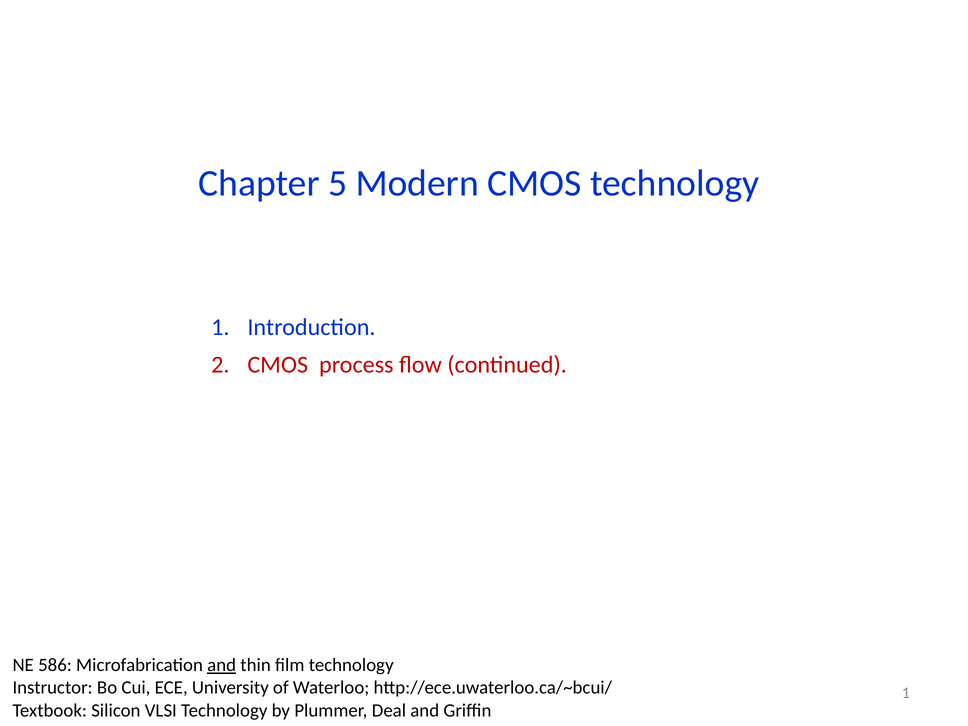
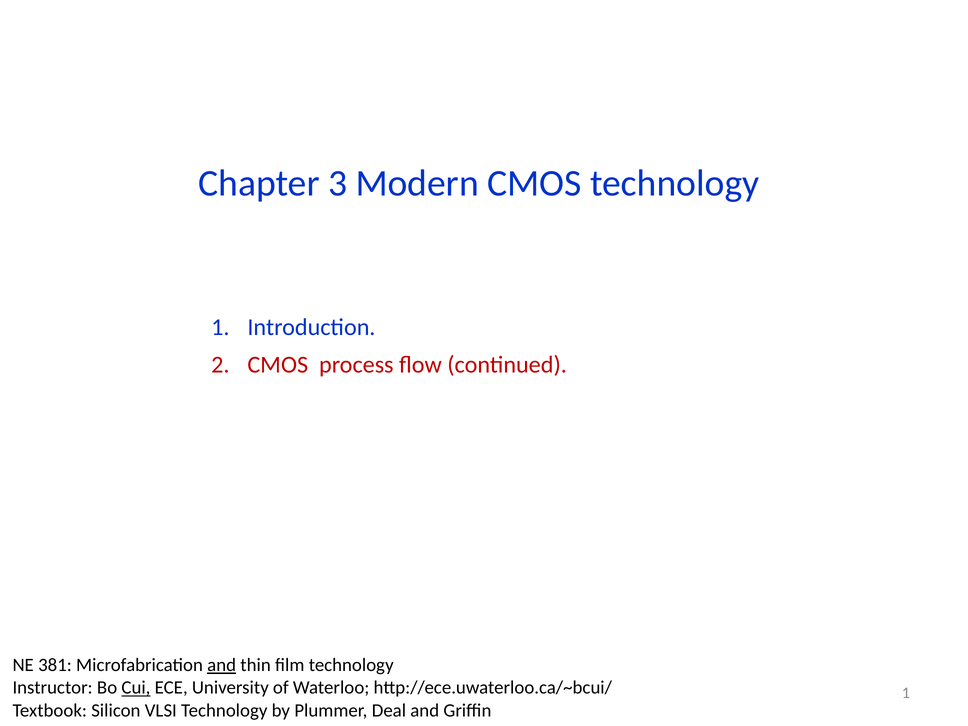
5: 5 -> 3
586: 586 -> 381
Cui underline: none -> present
